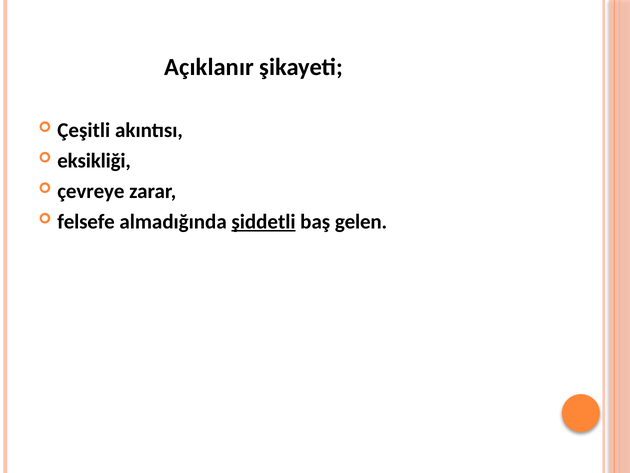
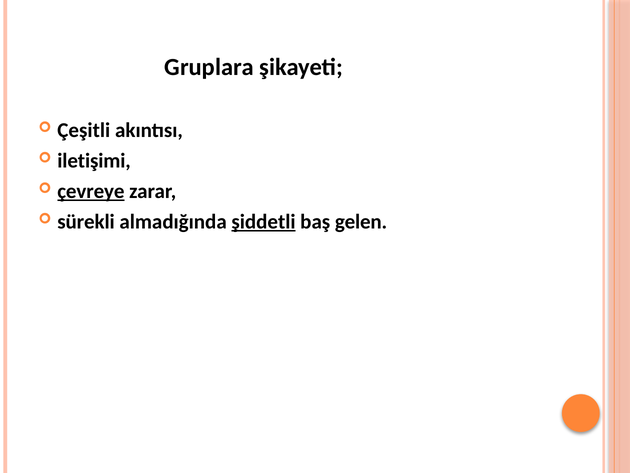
Açıklanır: Açıklanır -> Gruplara
eksikliği: eksikliği -> iletişimi
çevreye underline: none -> present
felsefe: felsefe -> sürekli
